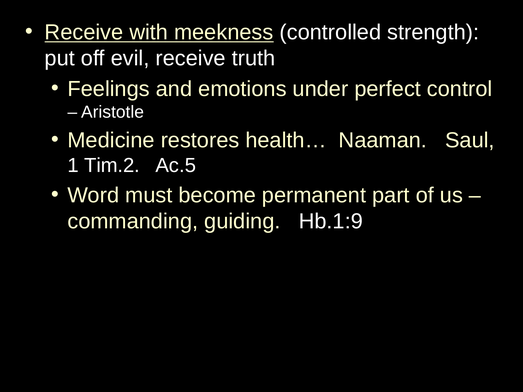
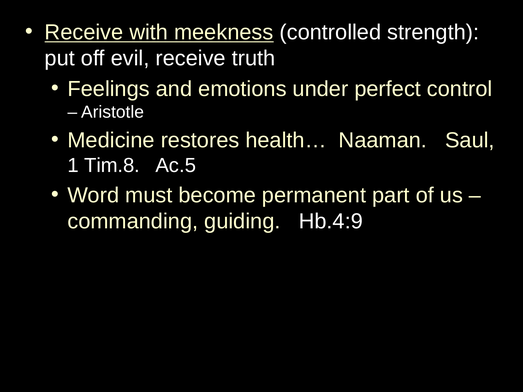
Tim.2: Tim.2 -> Tim.8
Hb.1:9: Hb.1:9 -> Hb.4:9
